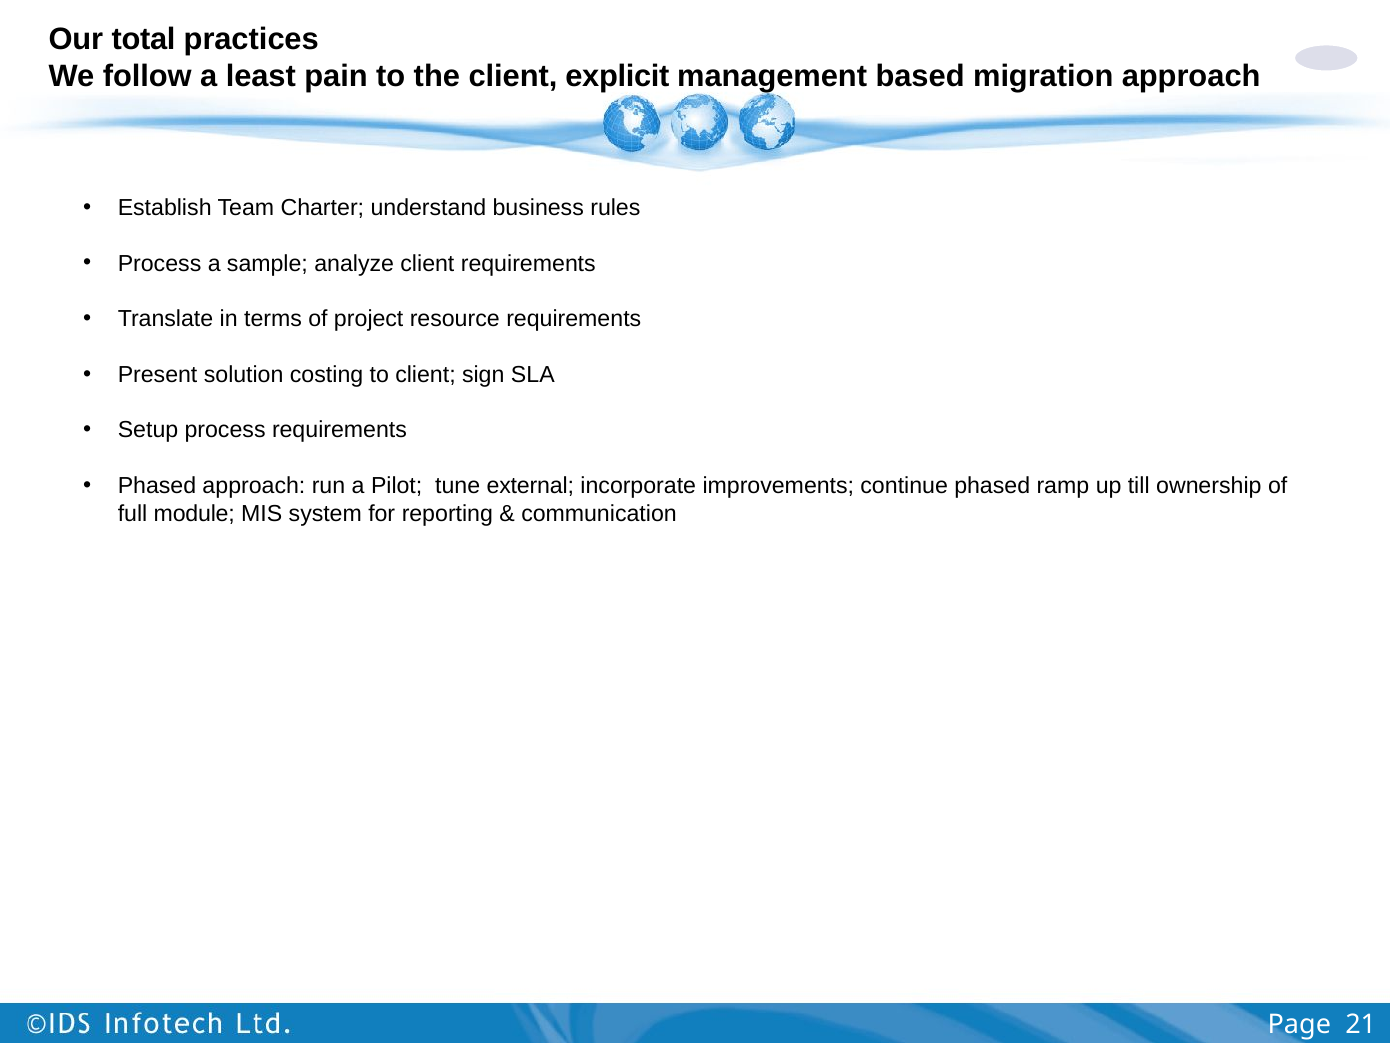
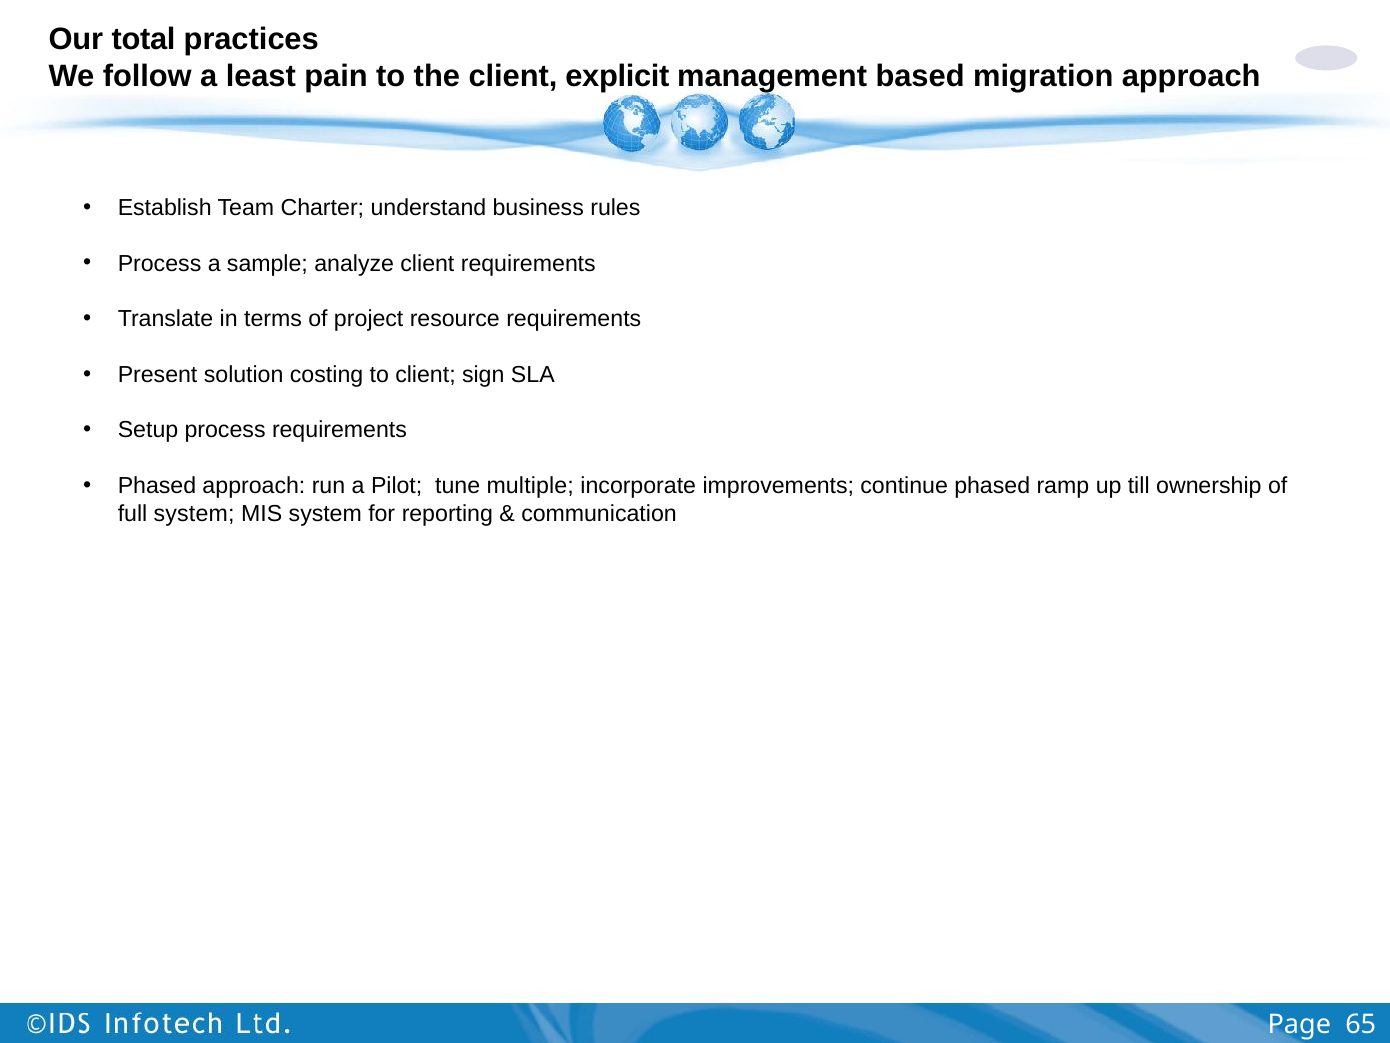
external: external -> multiple
full module: module -> system
21: 21 -> 65
